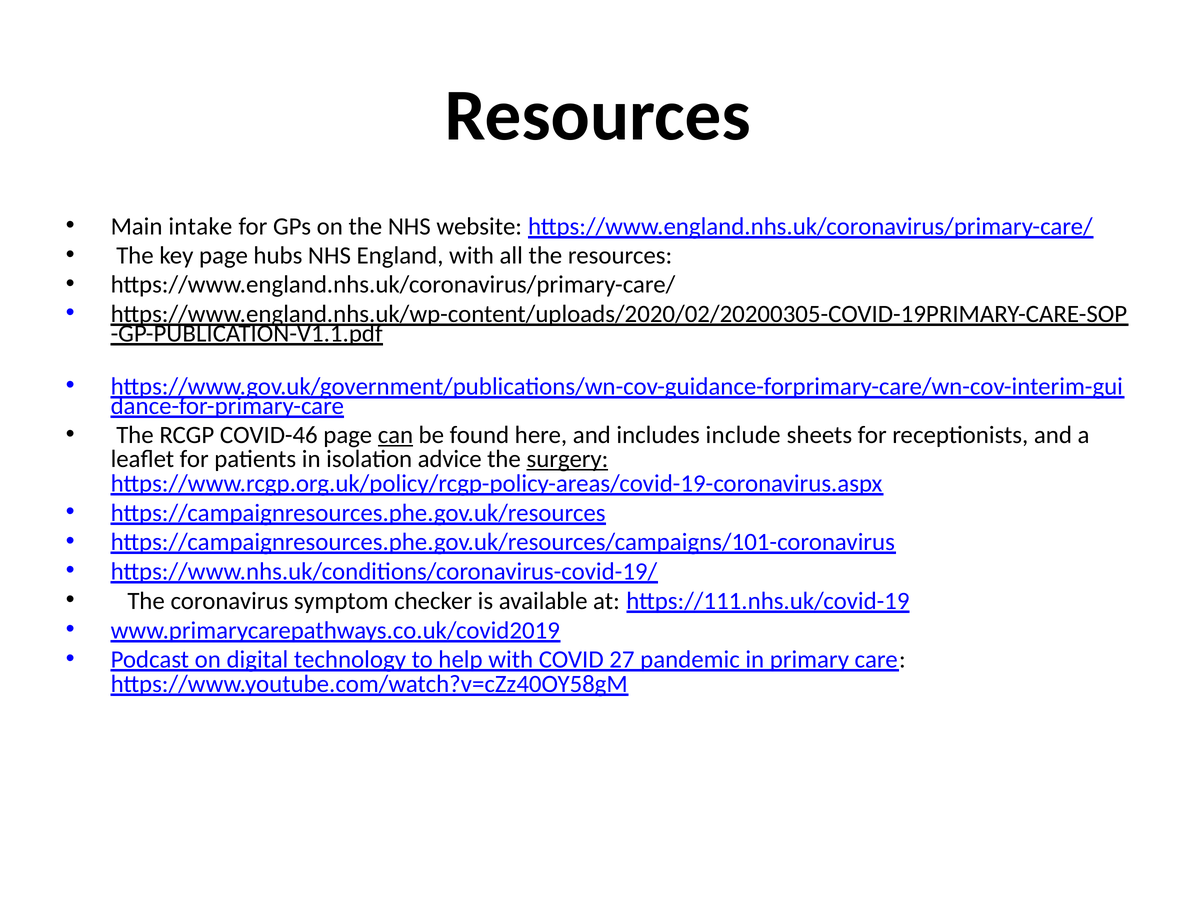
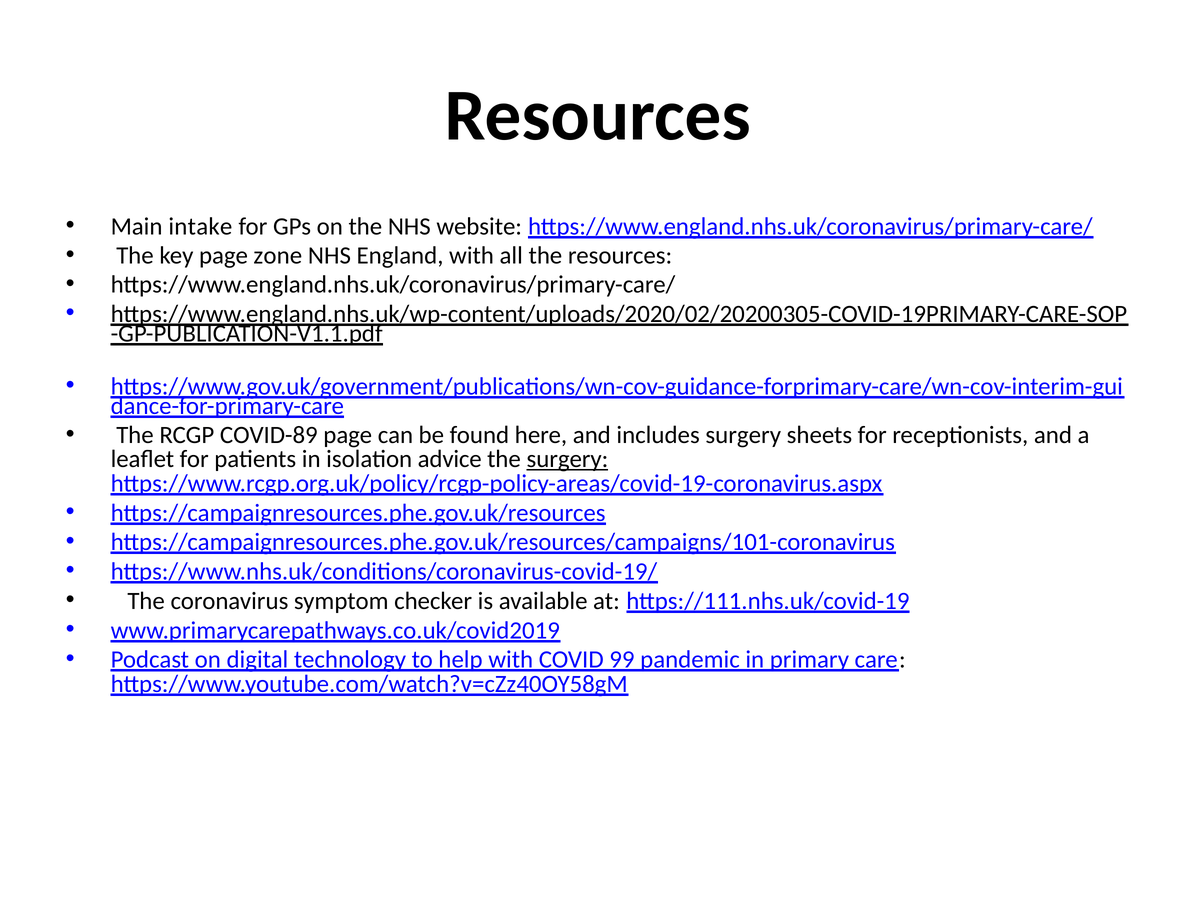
hubs: hubs -> zone
COVID-46: COVID-46 -> COVID-89
can underline: present -> none
includes include: include -> surgery
27: 27 -> 99
